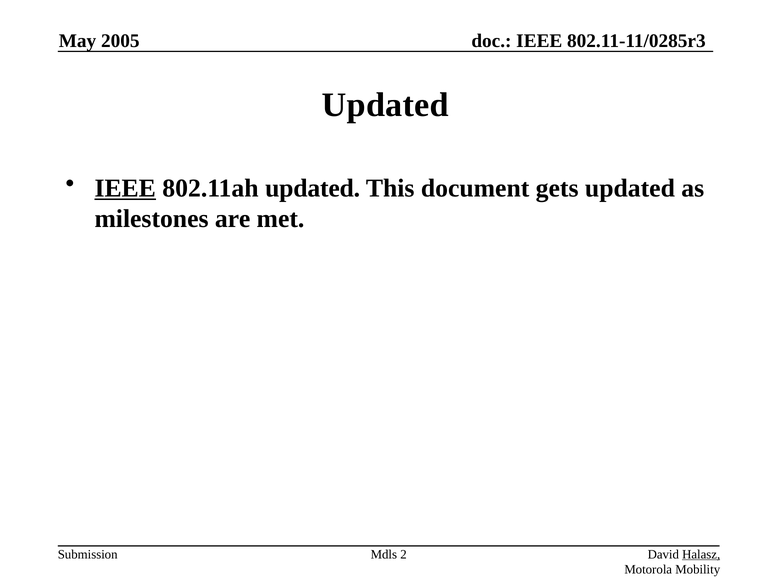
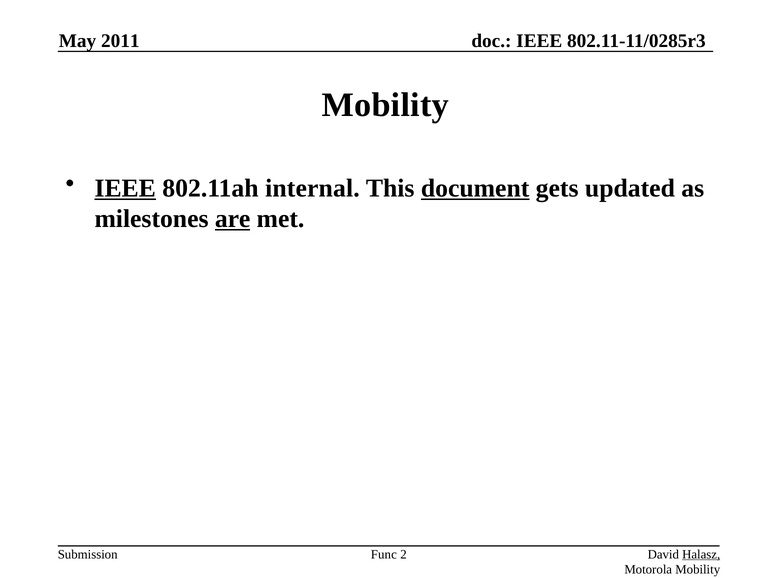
2005: 2005 -> 2011
Updated at (385, 105): Updated -> Mobility
802.11ah updated: updated -> internal
document underline: none -> present
are underline: none -> present
Mdls: Mdls -> Func
